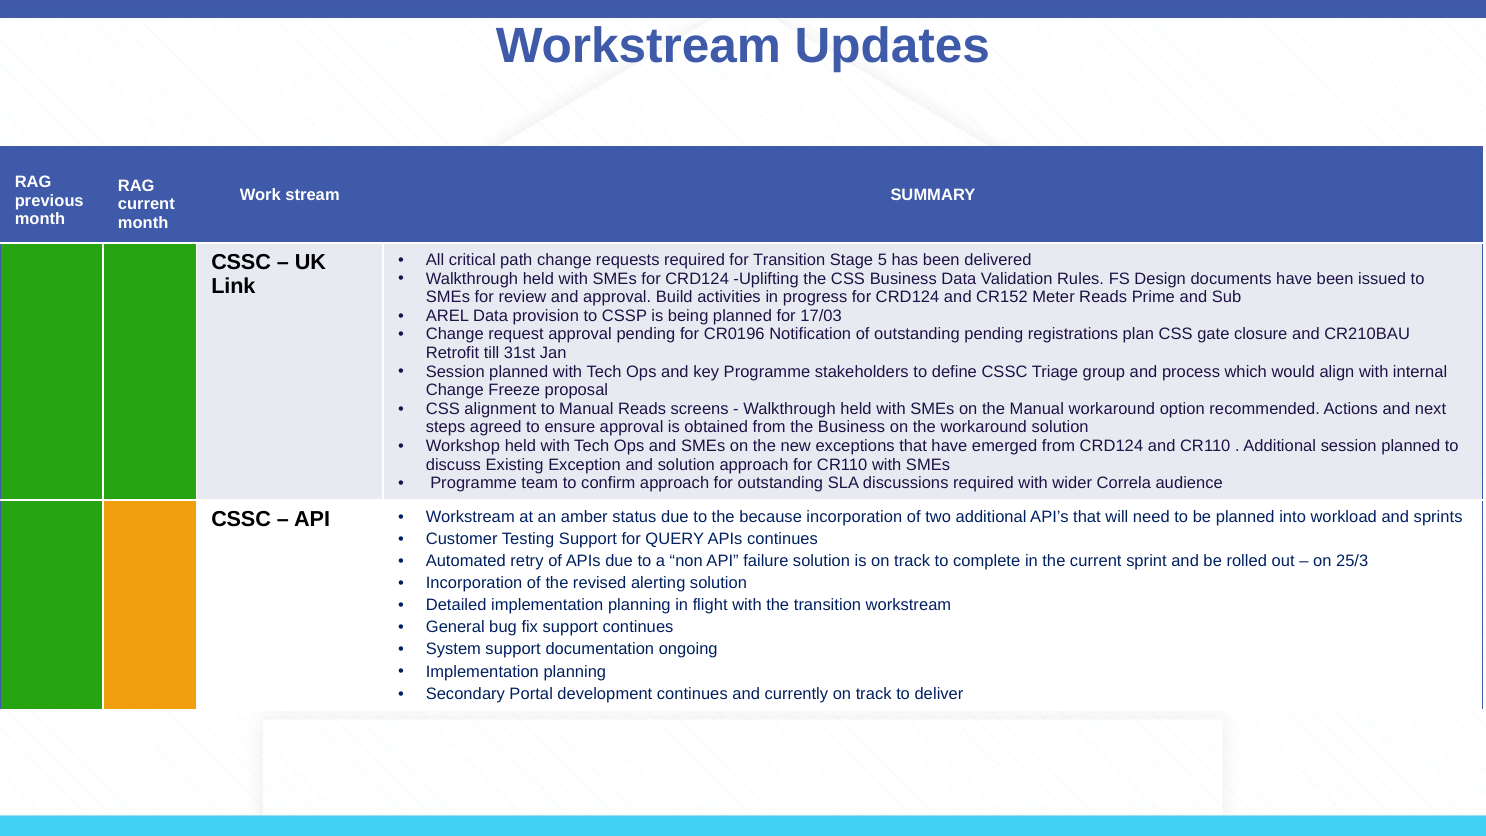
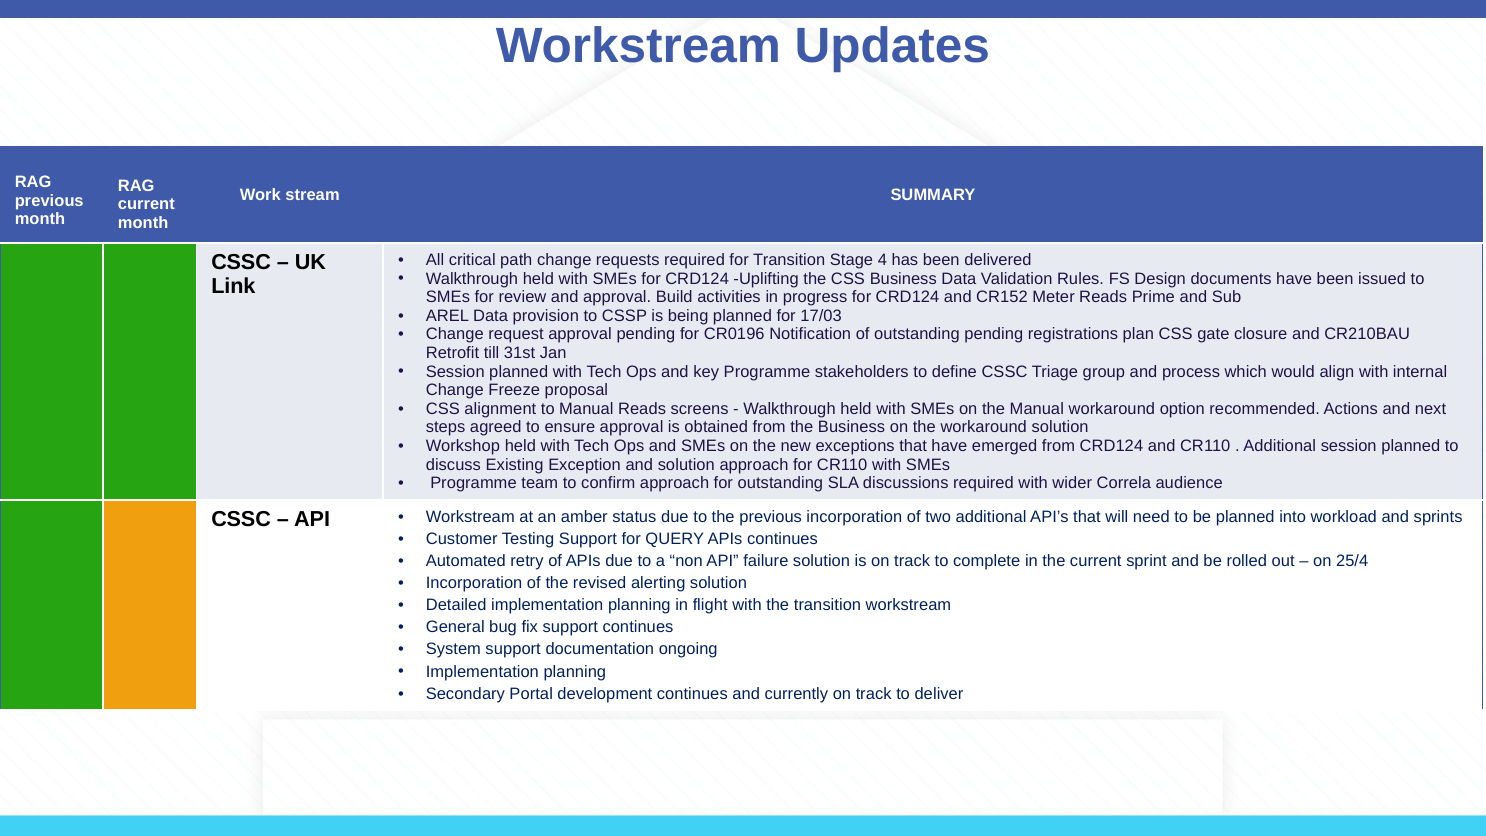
5: 5 -> 4
the because: because -> previous
25/3: 25/3 -> 25/4
